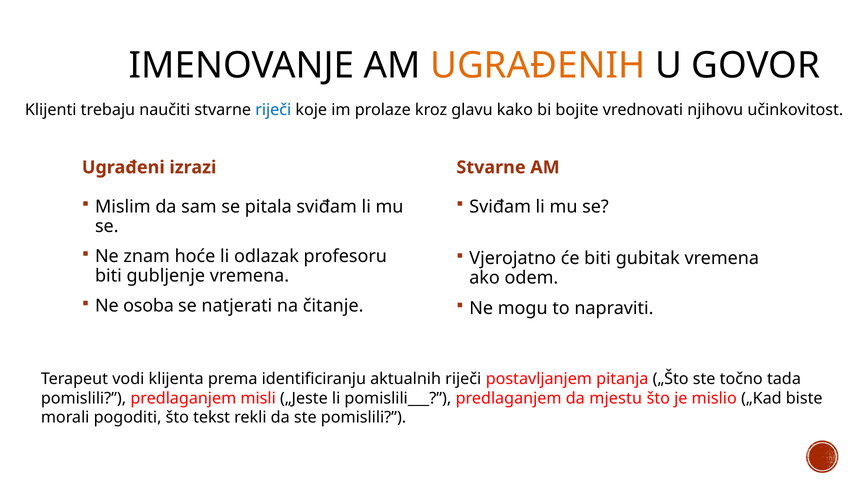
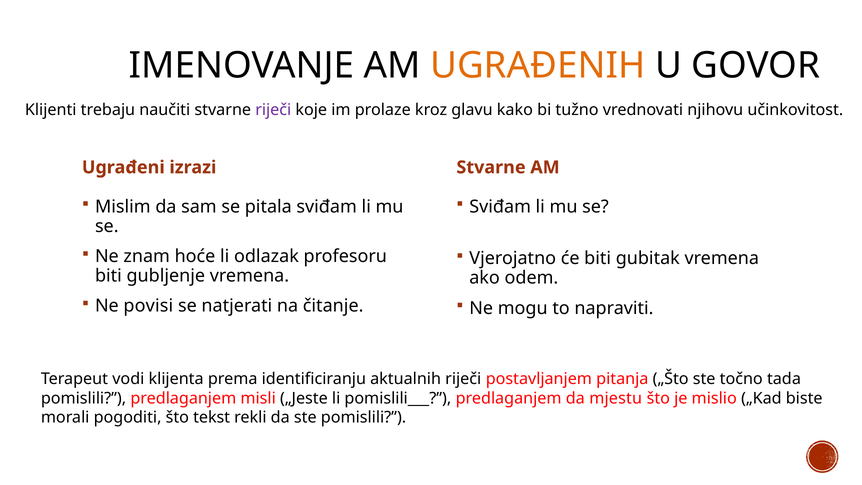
riječi at (273, 110) colour: blue -> purple
bojite: bojite -> tužno
osoba: osoba -> povisi
